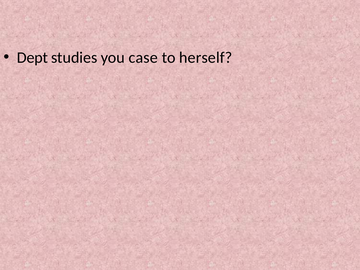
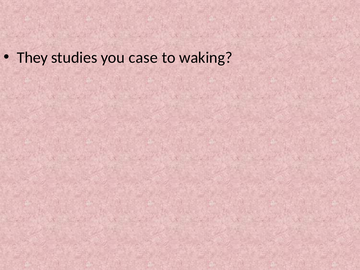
Dept: Dept -> They
herself: herself -> waking
